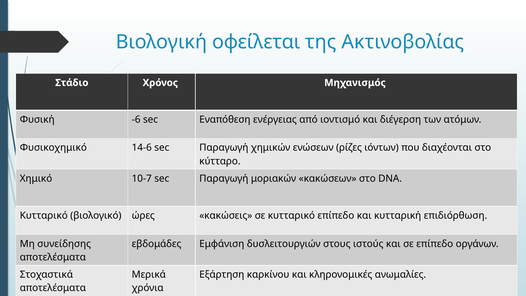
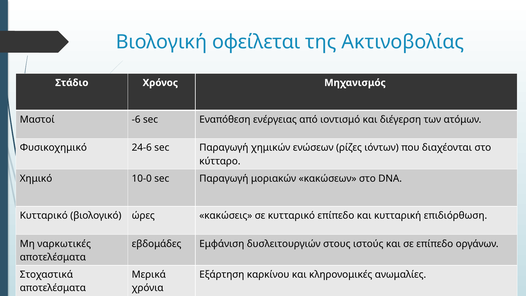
Φυσική: Φυσική -> Μαστοί
14-6: 14-6 -> 24-6
10-7: 10-7 -> 10-0
συνείδησης: συνείδησης -> ναρκωτικές
